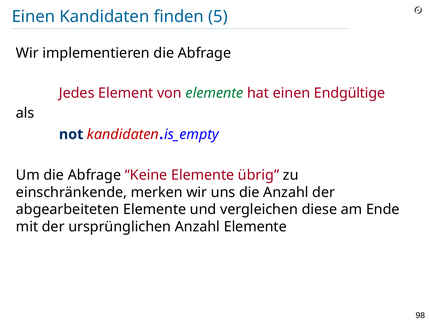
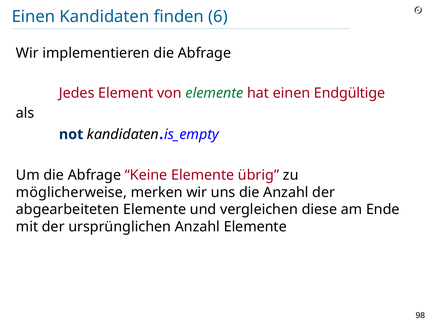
5: 5 -> 6
kandidaten at (123, 134) colour: red -> black
einschränkende: einschränkende -> möglicherweise
